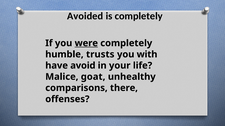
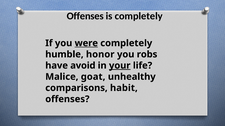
Avoided at (85, 16): Avoided -> Offenses
trusts: trusts -> honor
with: with -> robs
your underline: none -> present
there: there -> habit
